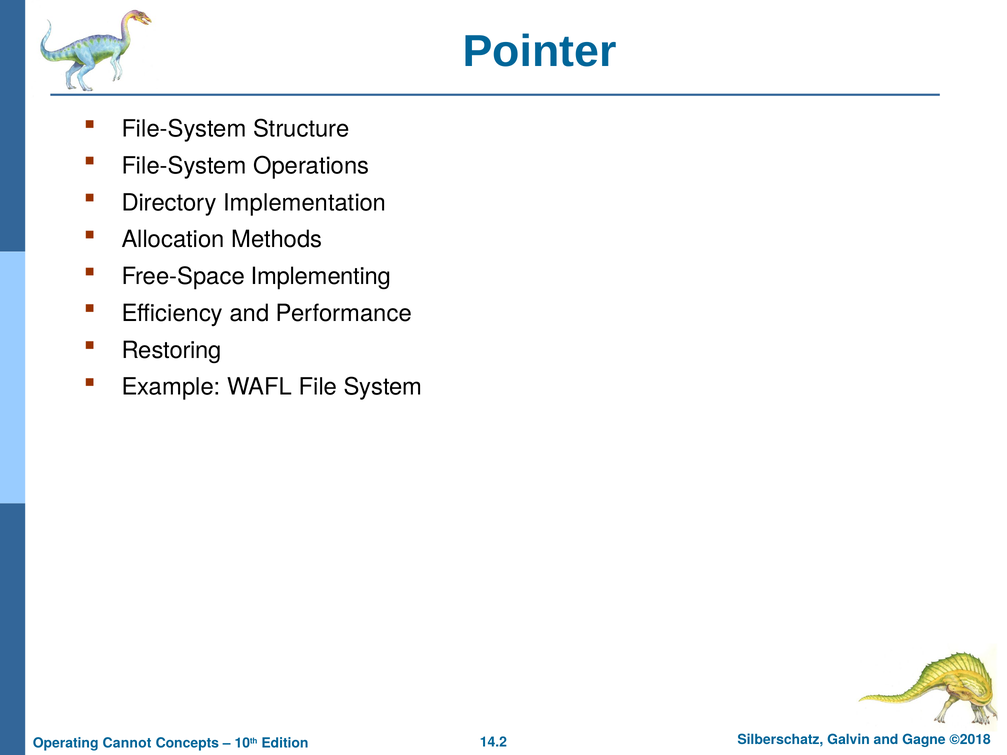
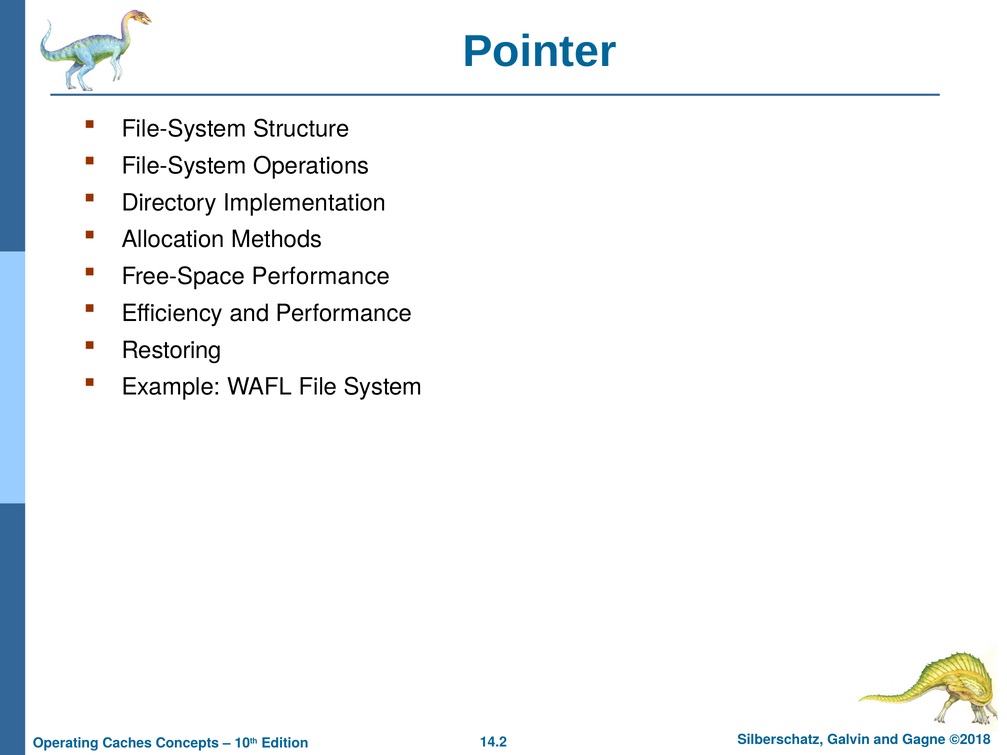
Free-Space Implementing: Implementing -> Performance
Cannot: Cannot -> Caches
